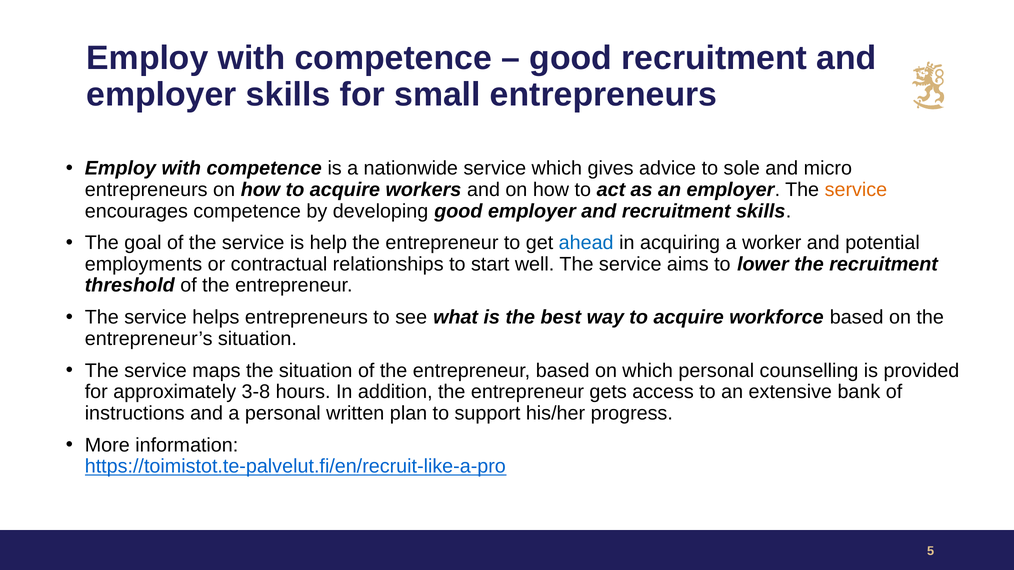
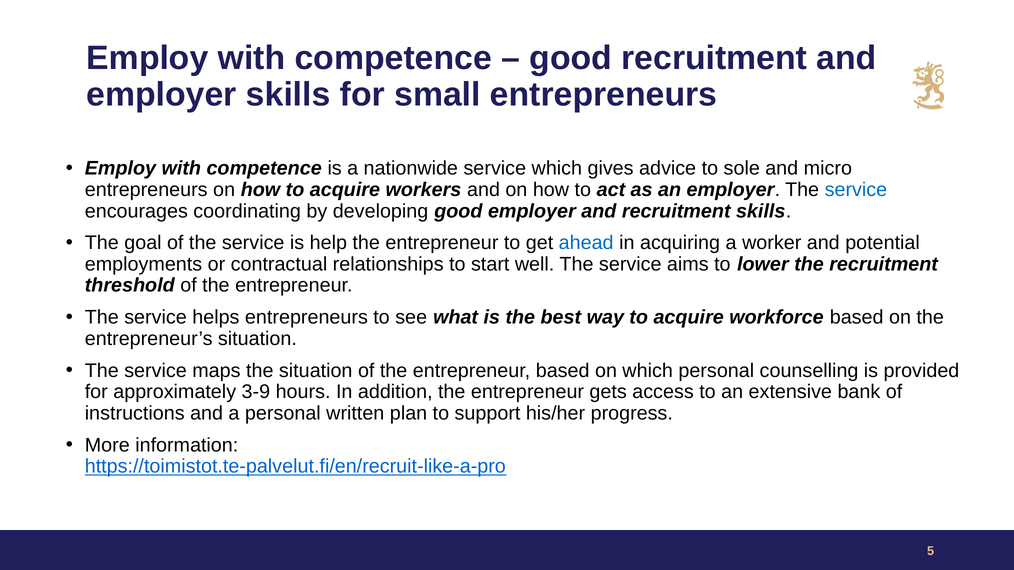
service at (856, 190) colour: orange -> blue
encourages competence: competence -> coordinating
3-8: 3-8 -> 3-9
